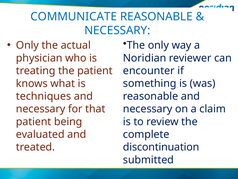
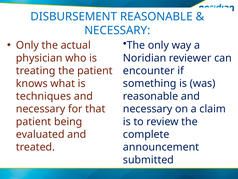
COMMUNICATE: COMMUNICATE -> DISBURSEMENT
discontinuation: discontinuation -> announcement
